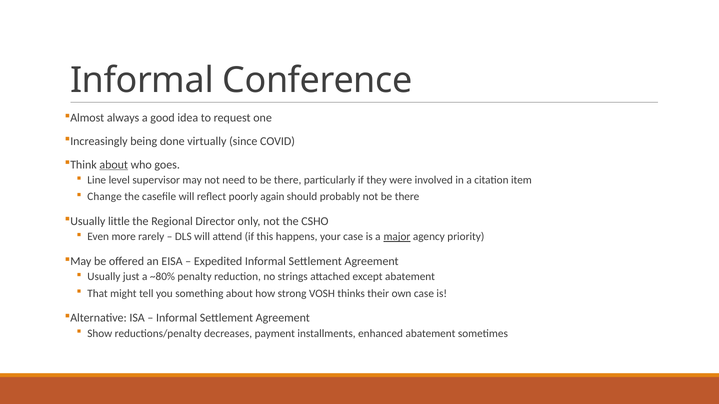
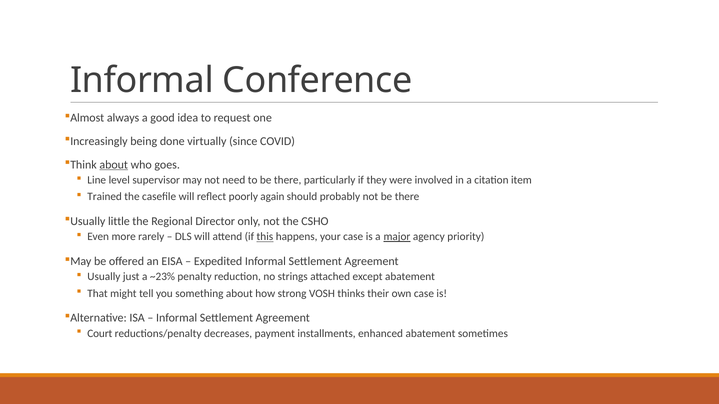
Change: Change -> Trained
this underline: none -> present
~80%: ~80% -> ~23%
Show: Show -> Court
